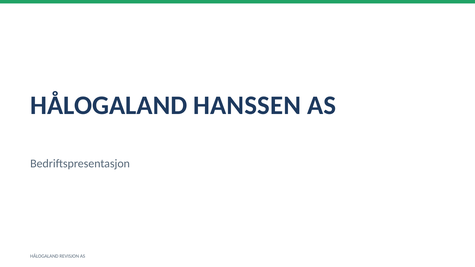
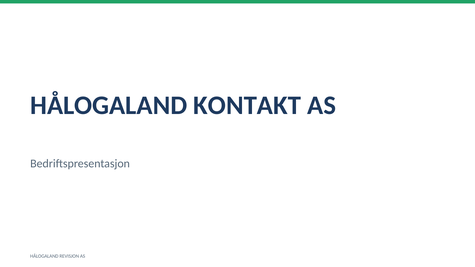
HANSSEN: HANSSEN -> KONTAKT
